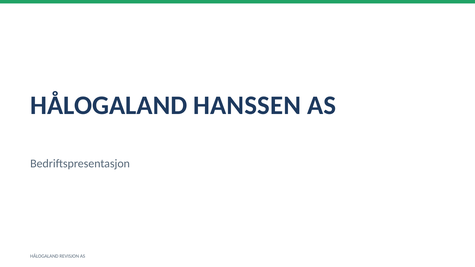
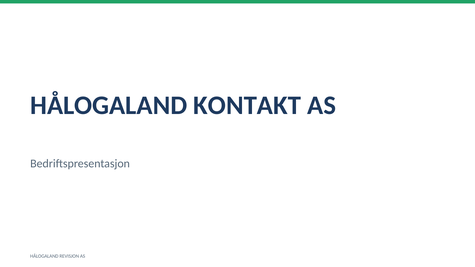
HANSSEN: HANSSEN -> KONTAKT
